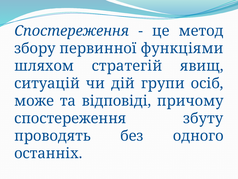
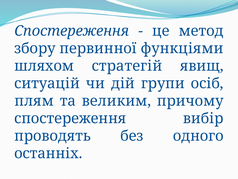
може: може -> плям
відповіді: відповіді -> великим
збуту: збуту -> вибір
